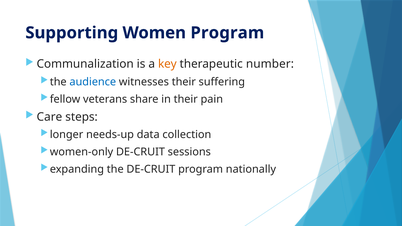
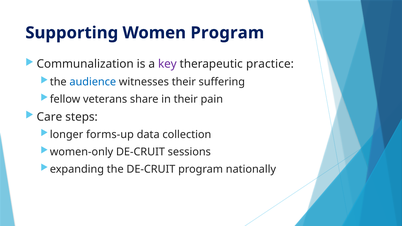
key colour: orange -> purple
number: number -> practice
needs-up: needs-up -> forms-up
